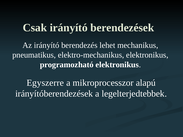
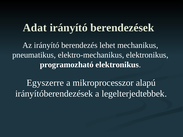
Csak: Csak -> Adat
